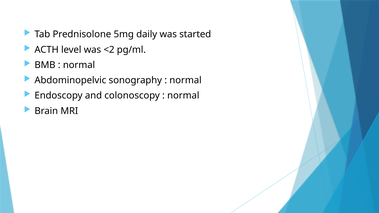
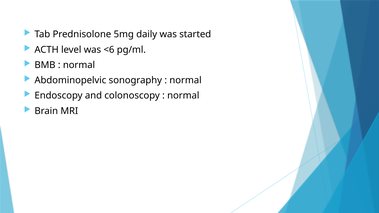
<2: <2 -> <6
